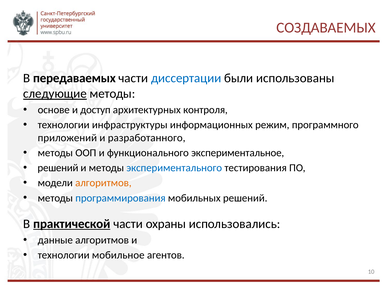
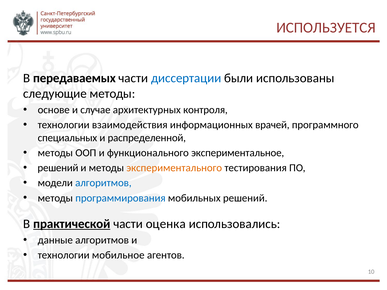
СОЗДАВАЕМЫХ: СОЗДАВАЕМЫХ -> ИСПОЛЬЗУЕТСЯ
следующие underline: present -> none
доступ: доступ -> случае
инфраструктуры: инфраструктуры -> взаимодействия
режим: режим -> врачей
приложений: приложений -> специальных
разработанного: разработанного -> распределенной
экспериментального colour: blue -> orange
алгоритмов at (103, 183) colour: orange -> blue
охраны: охраны -> оценка
